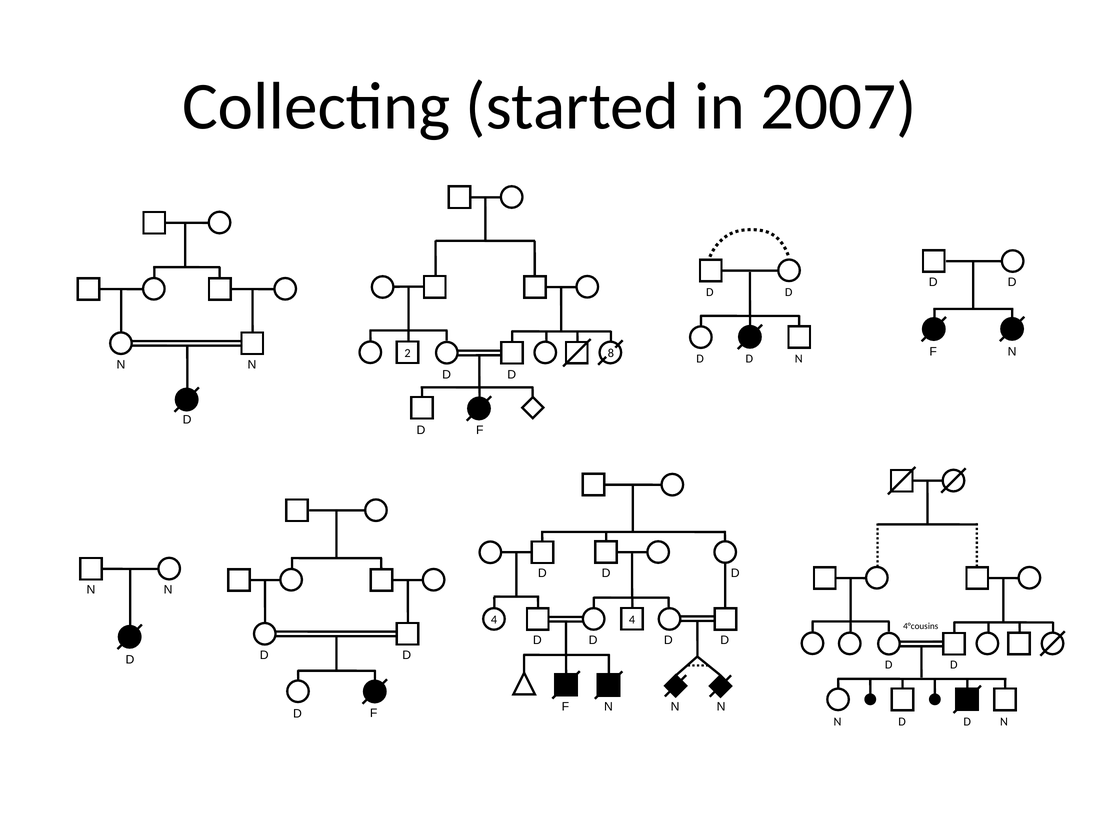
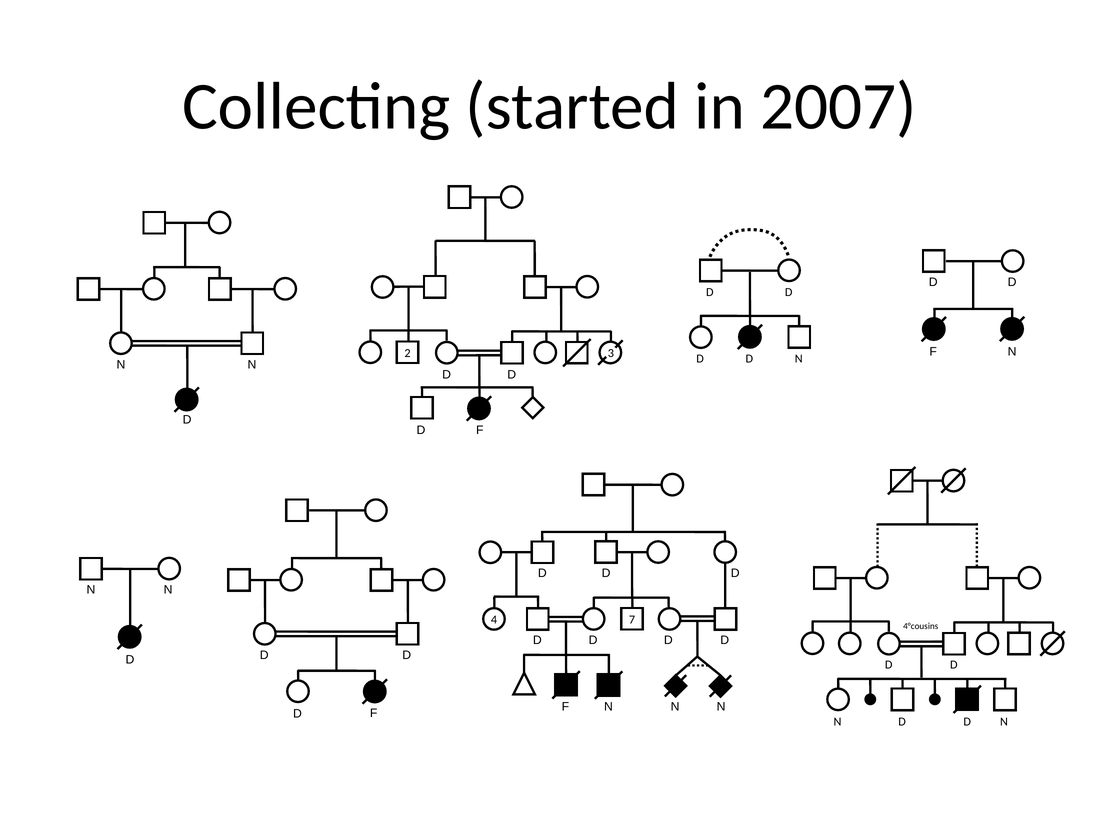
8: 8 -> 3
4 4: 4 -> 7
